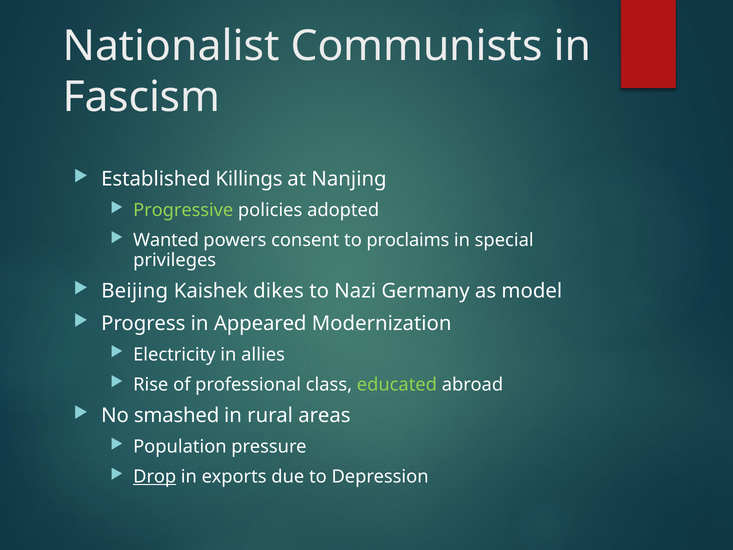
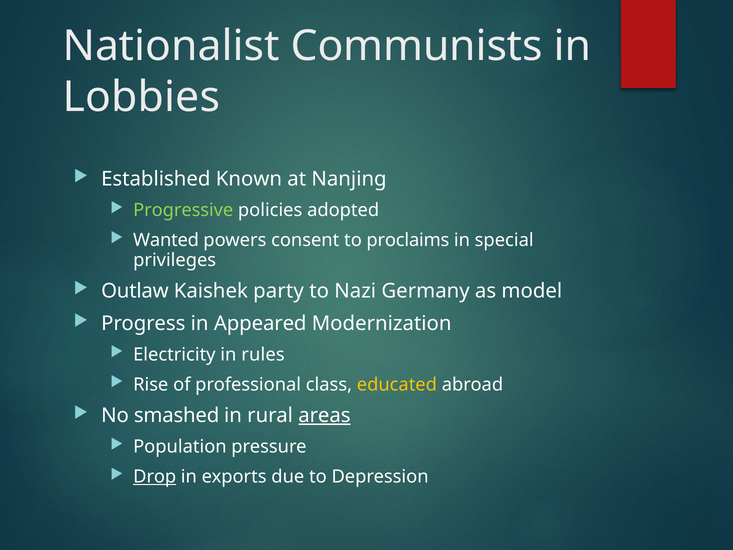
Fascism: Fascism -> Lobbies
Killings: Killings -> Known
Beijing: Beijing -> Outlaw
dikes: dikes -> party
allies: allies -> rules
educated colour: light green -> yellow
areas underline: none -> present
